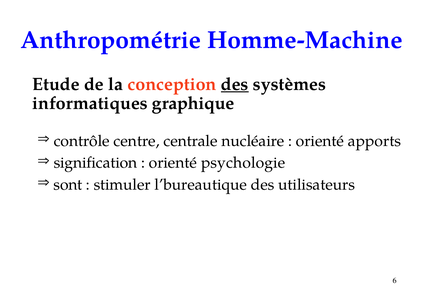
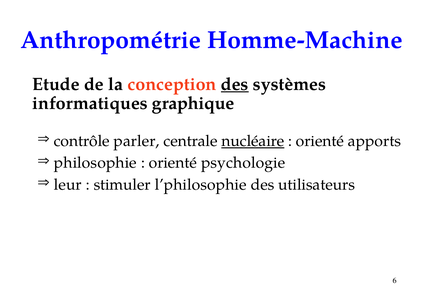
centre: centre -> parler
nucléaire underline: none -> present
signification: signification -> philosophie
sont: sont -> leur
l’bureautique: l’bureautique -> l’philosophie
